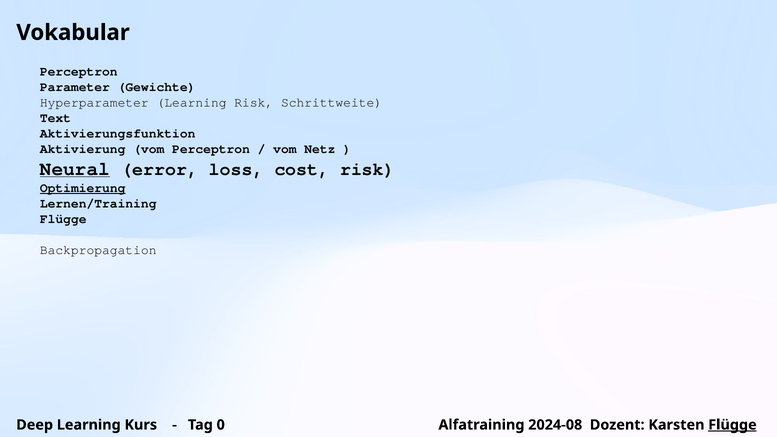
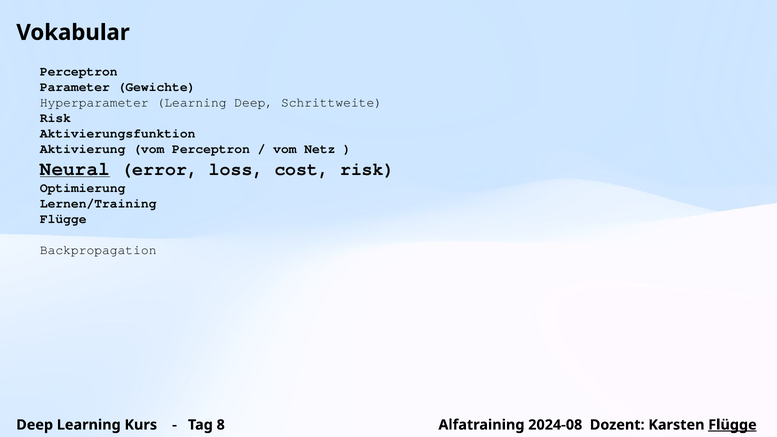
Learning Risk: Risk -> Deep
Text at (55, 118): Text -> Risk
Optimierung underline: present -> none
0: 0 -> 8
